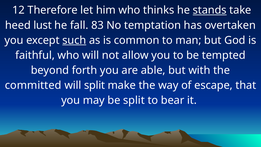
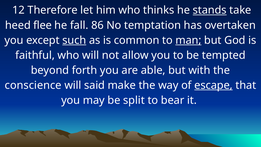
lust: lust -> flee
83: 83 -> 86
man underline: none -> present
committed: committed -> conscience
will split: split -> said
escape underline: none -> present
